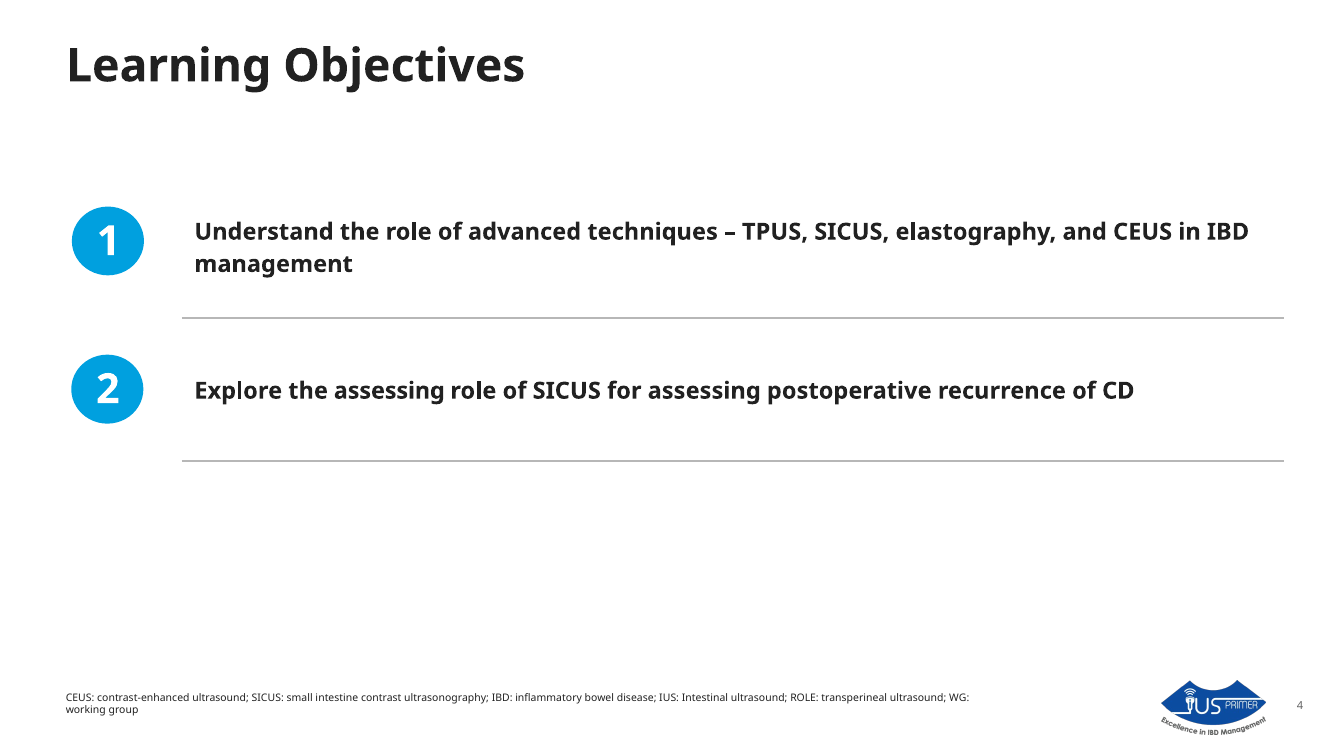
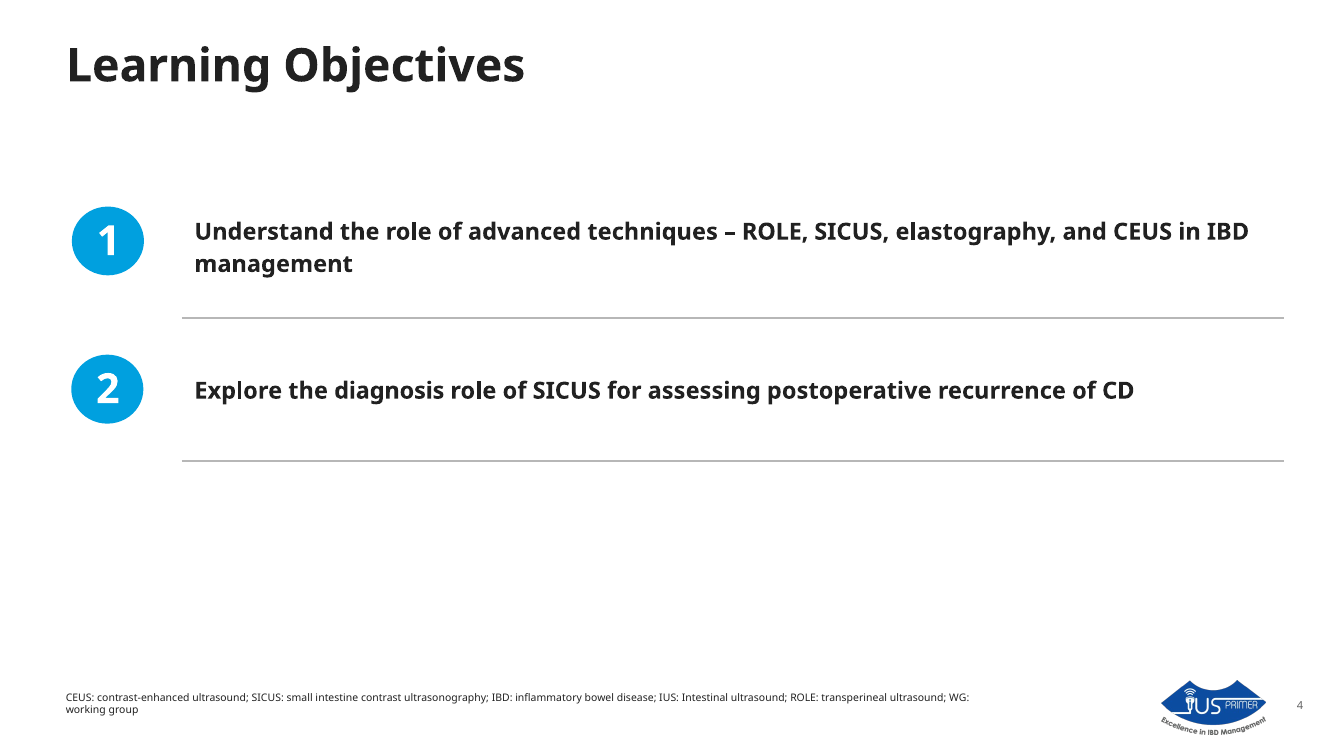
TPUS at (775, 232): TPUS -> ROLE
the assessing: assessing -> diagnosis
